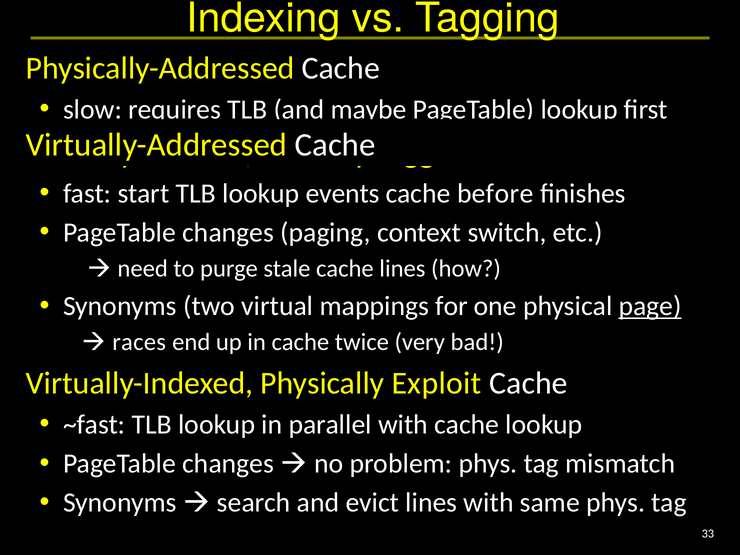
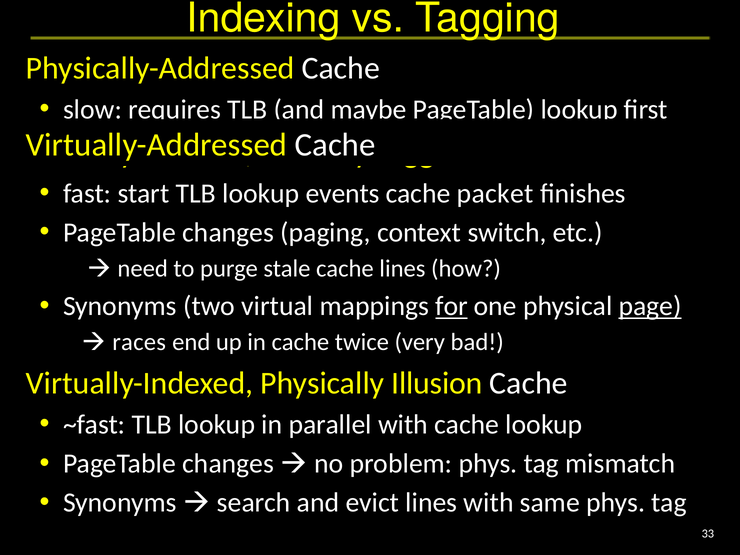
before: before -> packet
for underline: none -> present
Exploit: Exploit -> Illusion
